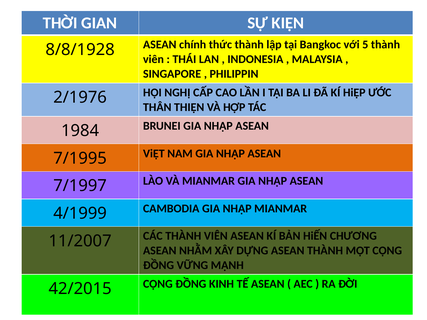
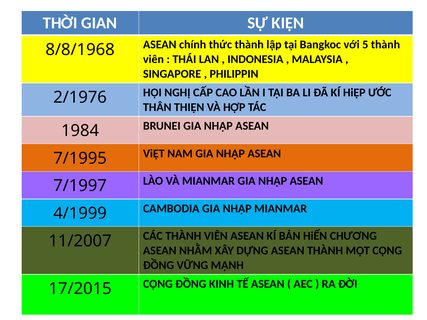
8/8/1928: 8/8/1928 -> 8/8/1968
42/2015: 42/2015 -> 17/2015
